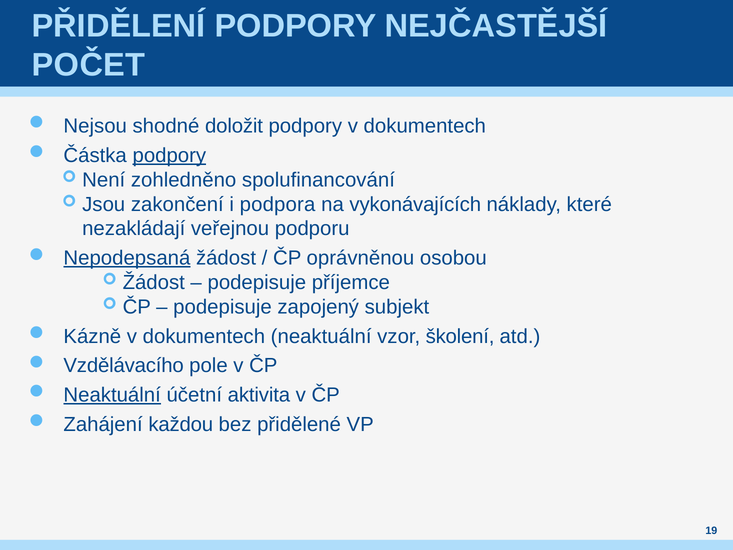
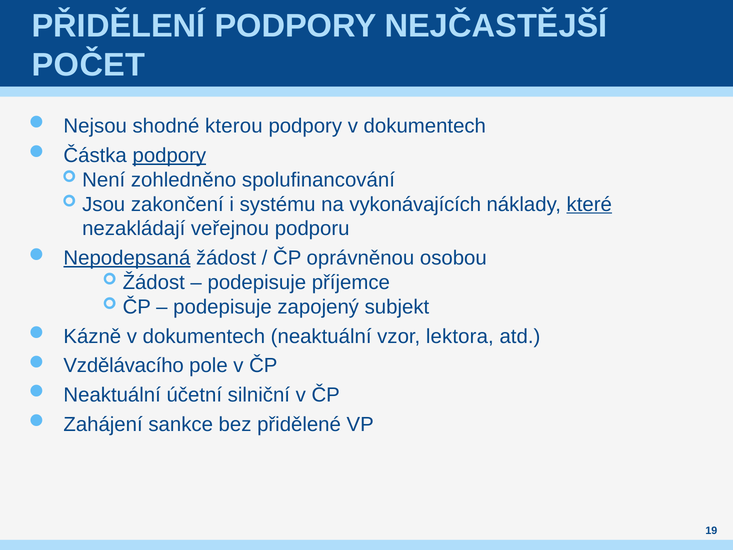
doložit: doložit -> kterou
podpora: podpora -> systému
které underline: none -> present
školení: školení -> lektora
Neaktuální at (112, 395) underline: present -> none
aktivita: aktivita -> silniční
každou: každou -> sankce
